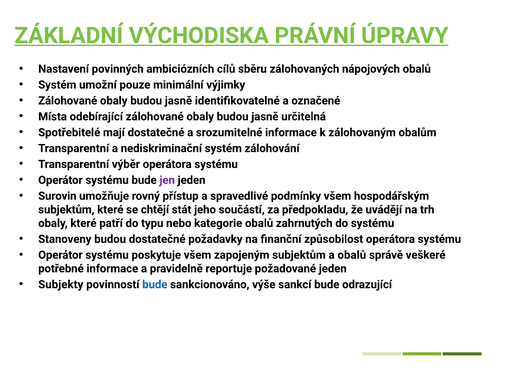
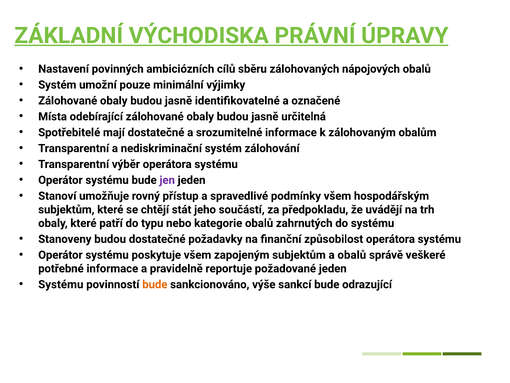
Surovin: Surovin -> Stanoví
Subjekty at (61, 284): Subjekty -> Systému
bude at (155, 284) colour: blue -> orange
